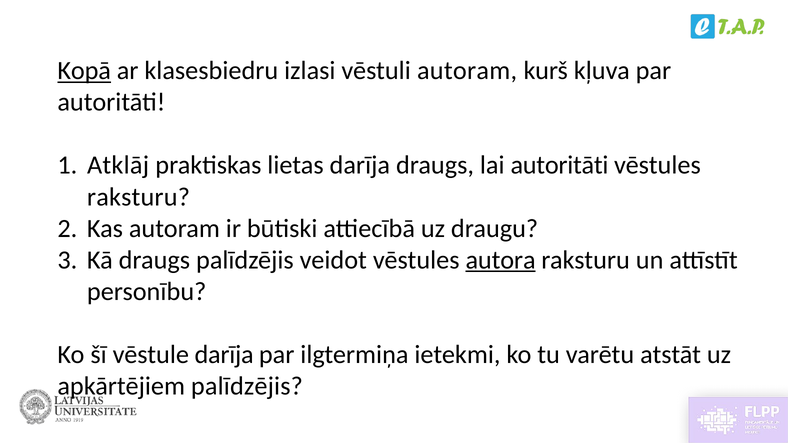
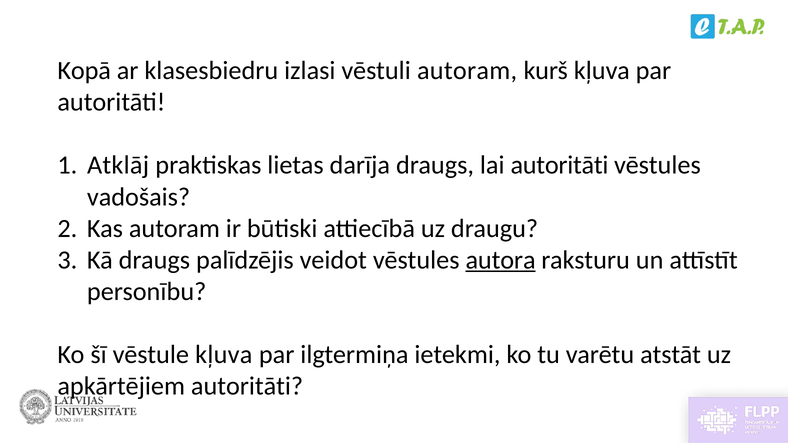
Kopā underline: present -> none
raksturu at (138, 197): raksturu -> vadošais
vēstule darīja: darīja -> kļuva
apkārtējiem palīdzējis: palīdzējis -> autoritāti
